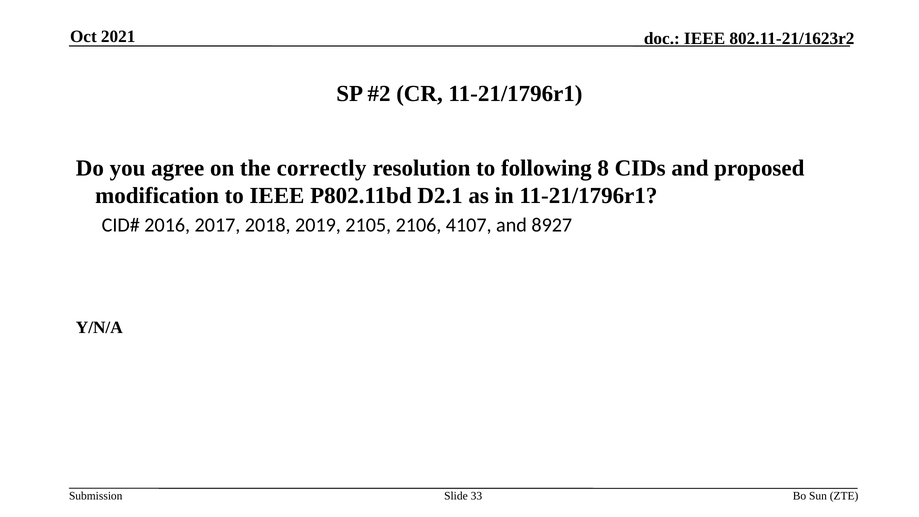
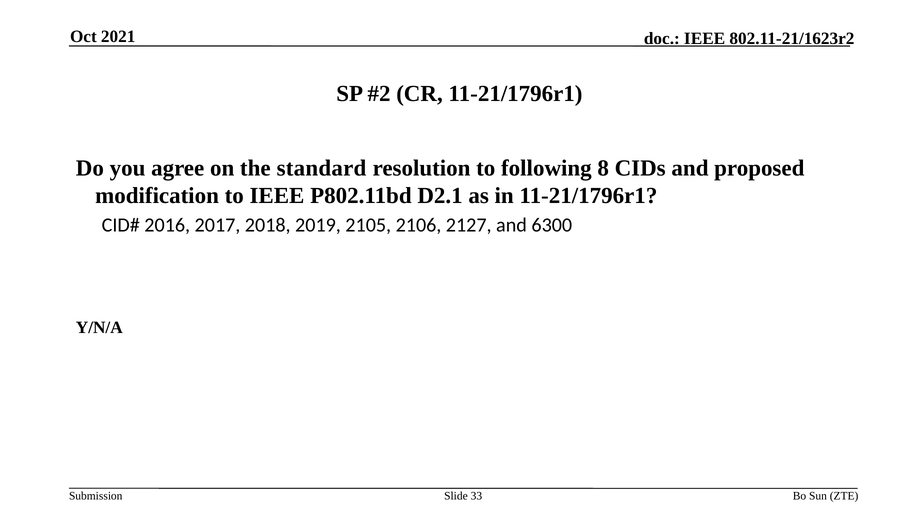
correctly: correctly -> standard
4107: 4107 -> 2127
8927: 8927 -> 6300
